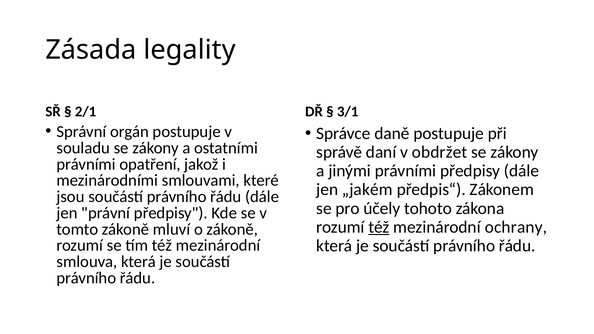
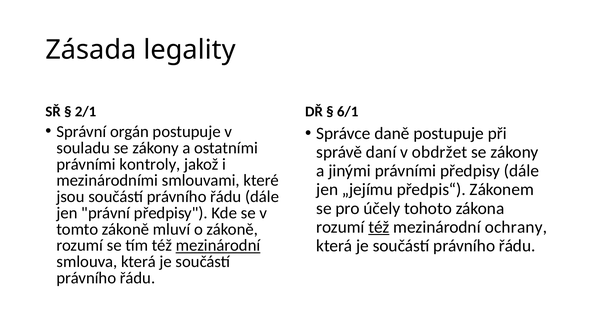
3/1: 3/1 -> 6/1
opatření: opatření -> kontroly
„jakém: „jakém -> „jejímu
mezinárodní at (218, 246) underline: none -> present
